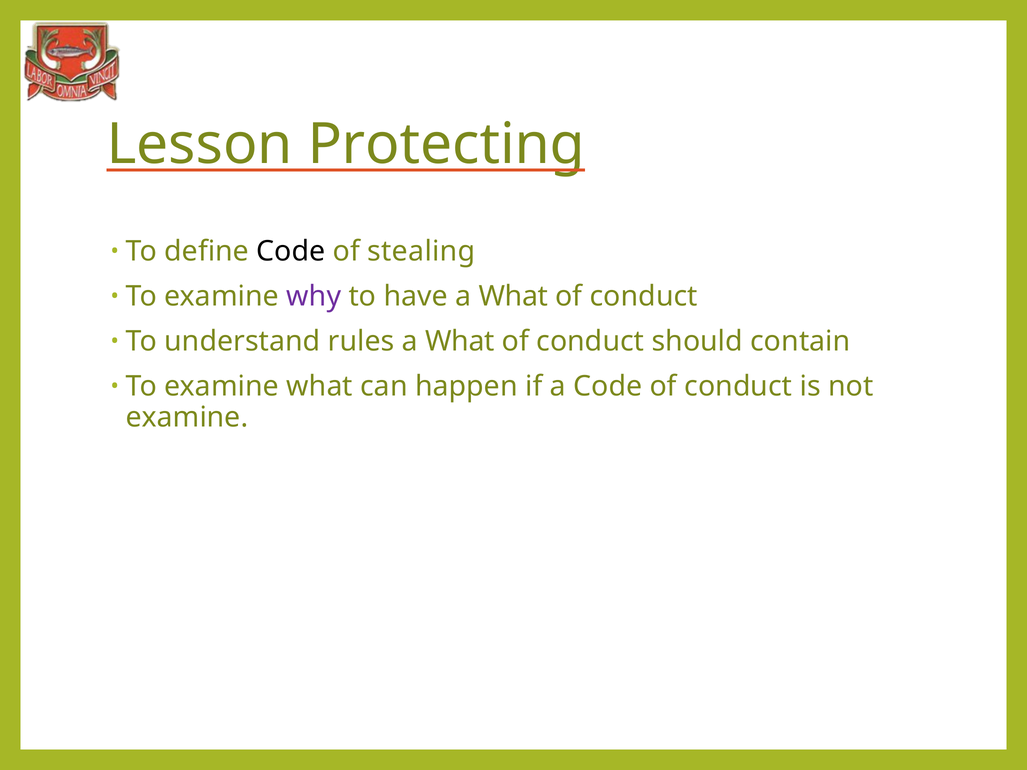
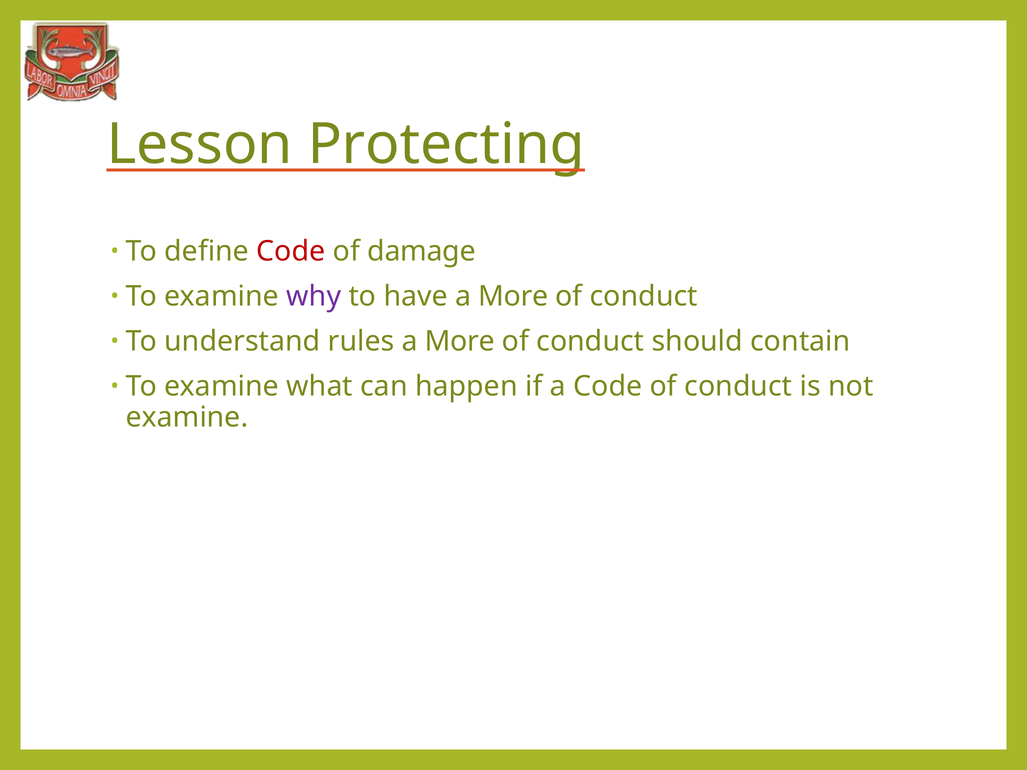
Code at (291, 251) colour: black -> red
stealing: stealing -> damage
have a What: What -> More
What at (460, 342): What -> More
